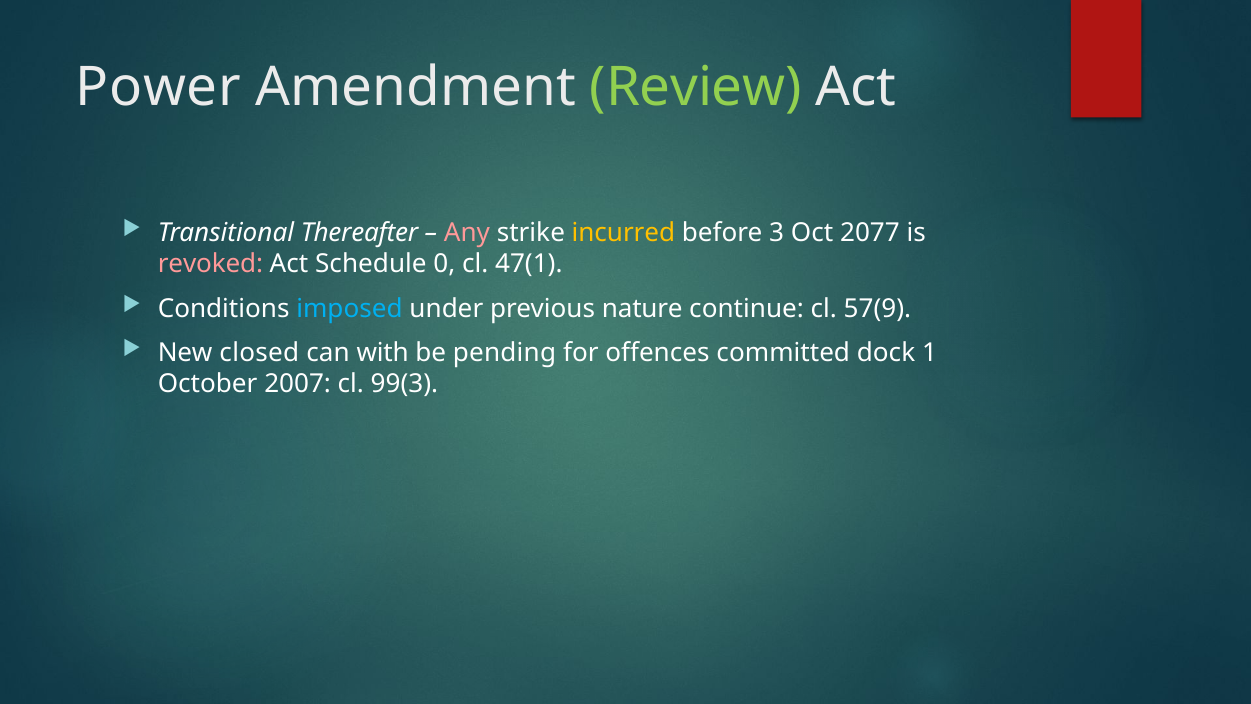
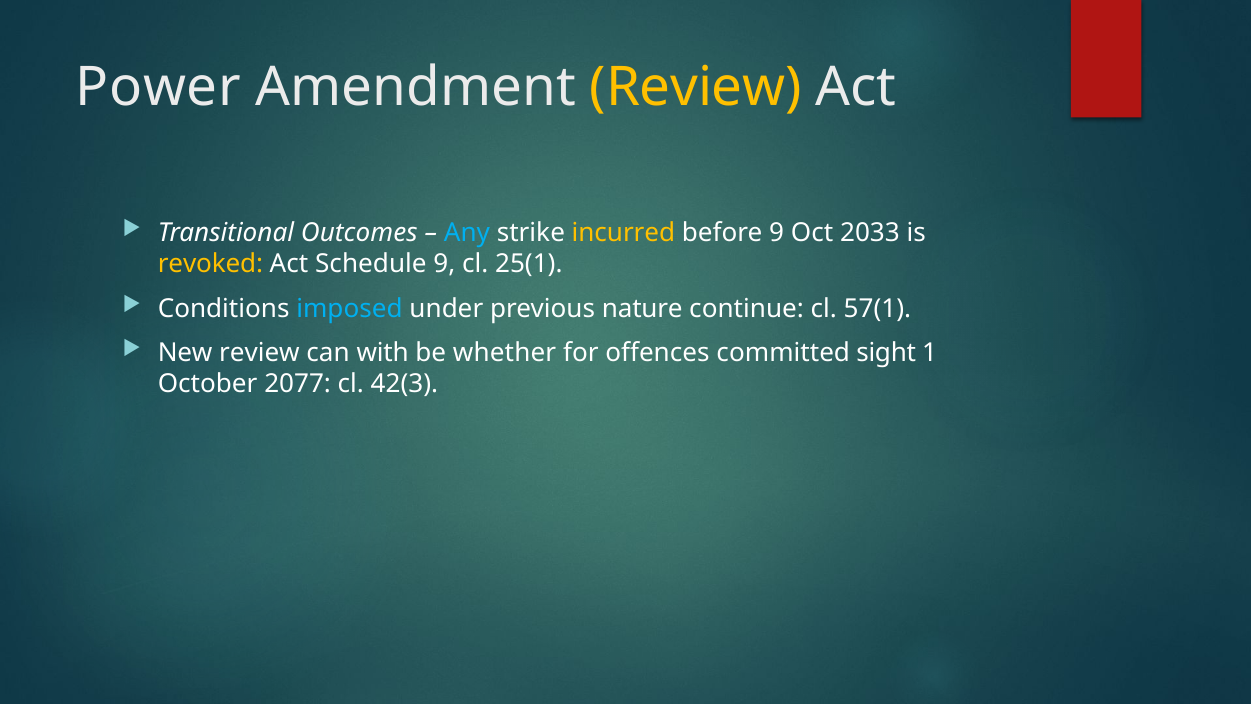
Review at (696, 88) colour: light green -> yellow
Thereafter: Thereafter -> Outcomes
Any colour: pink -> light blue
before 3: 3 -> 9
2077: 2077 -> 2033
revoked colour: pink -> yellow
Schedule 0: 0 -> 9
47(1: 47(1 -> 25(1
57(9: 57(9 -> 57(1
New closed: closed -> review
pending: pending -> whether
dock: dock -> sight
2007: 2007 -> 2077
99(3: 99(3 -> 42(3
